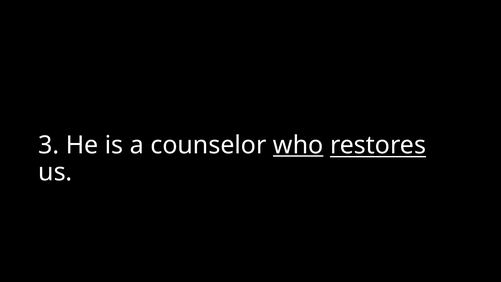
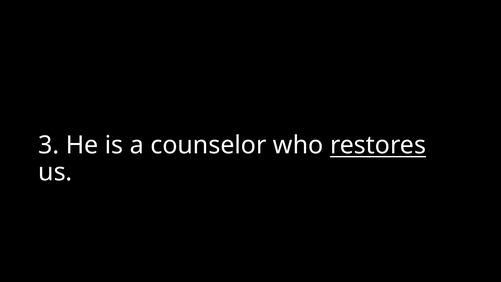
who underline: present -> none
